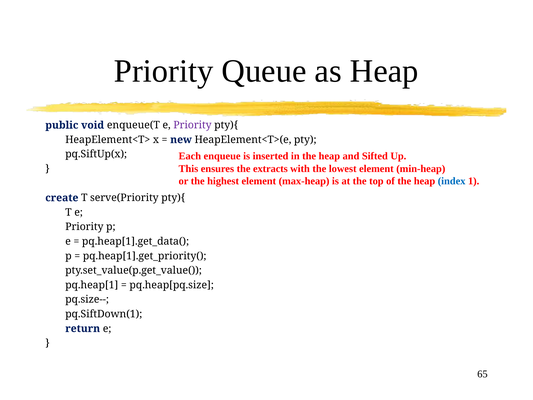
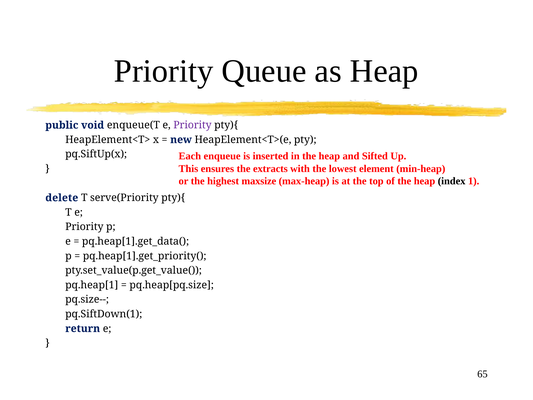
highest element: element -> maxsize
index colour: blue -> black
create: create -> delete
